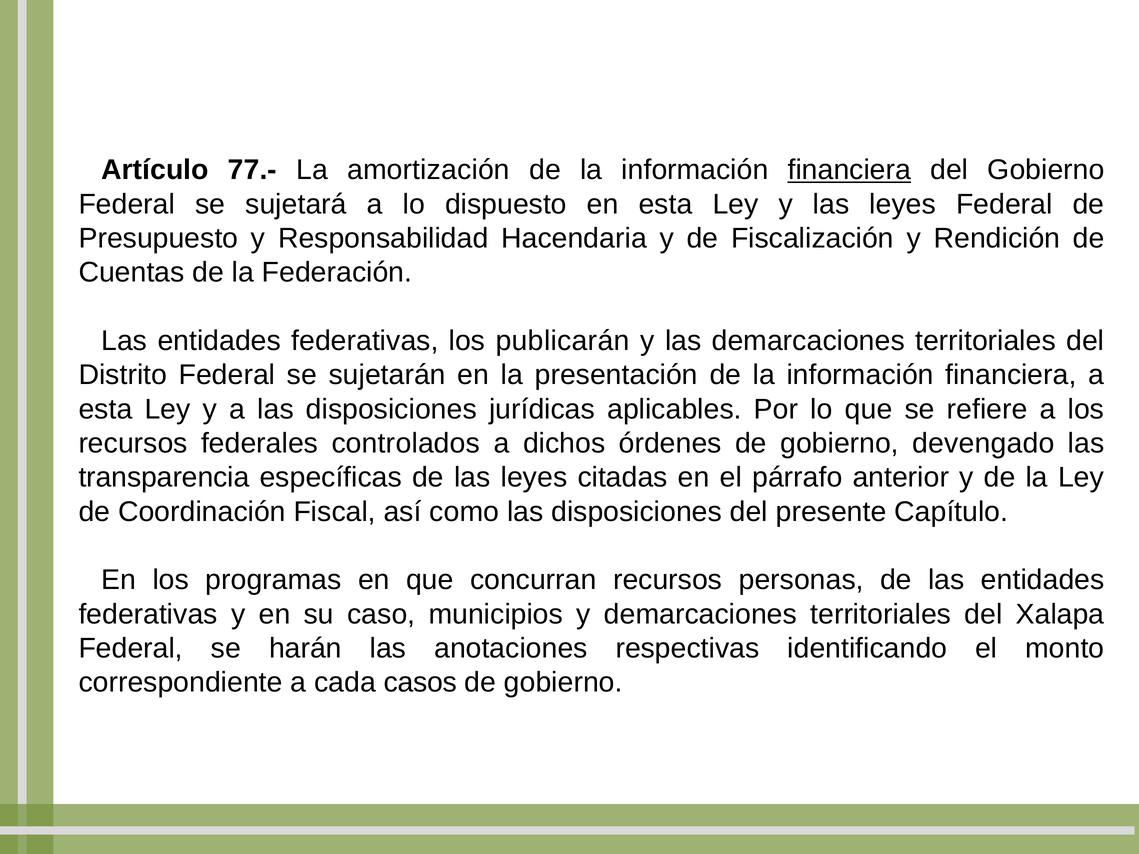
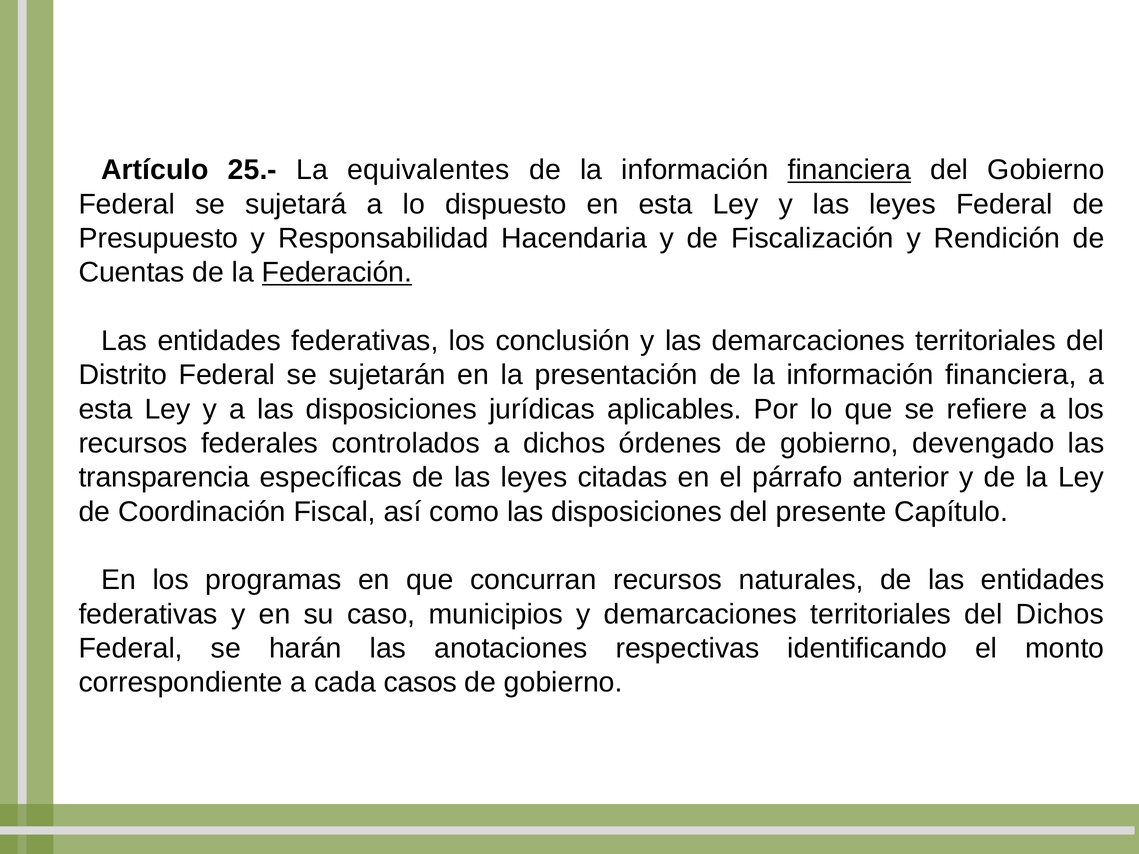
77.-: 77.- -> 25.-
amortización: amortización -> equivalentes
Federación underline: none -> present
publicarán: publicarán -> conclusión
personas: personas -> naturales
del Xalapa: Xalapa -> Dichos
